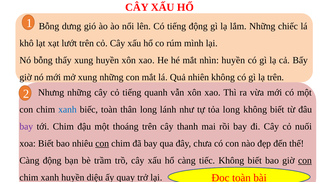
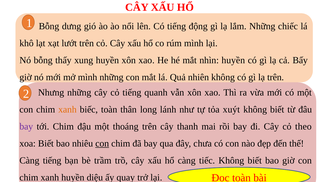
mở xung: xung -> mình
xanh at (67, 110) colour: blue -> orange
tỏa long: long -> xuýt
nuối: nuối -> theo
Càng động: động -> tiếng
con at (305, 161) underline: present -> none
